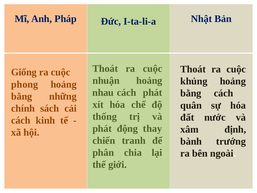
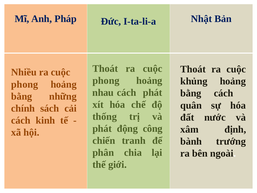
Giống: Giống -> Nhiều
nhuận at (106, 80): nhuận -> phong
thay: thay -> công
